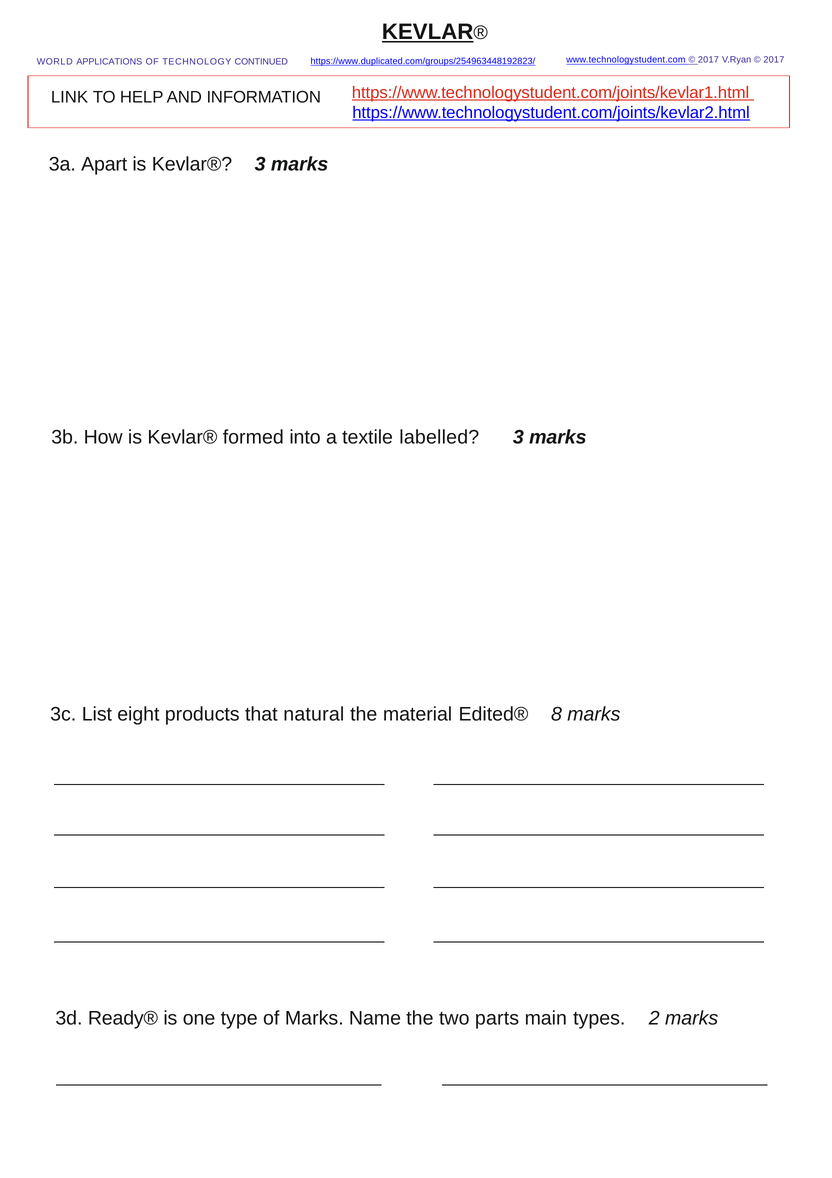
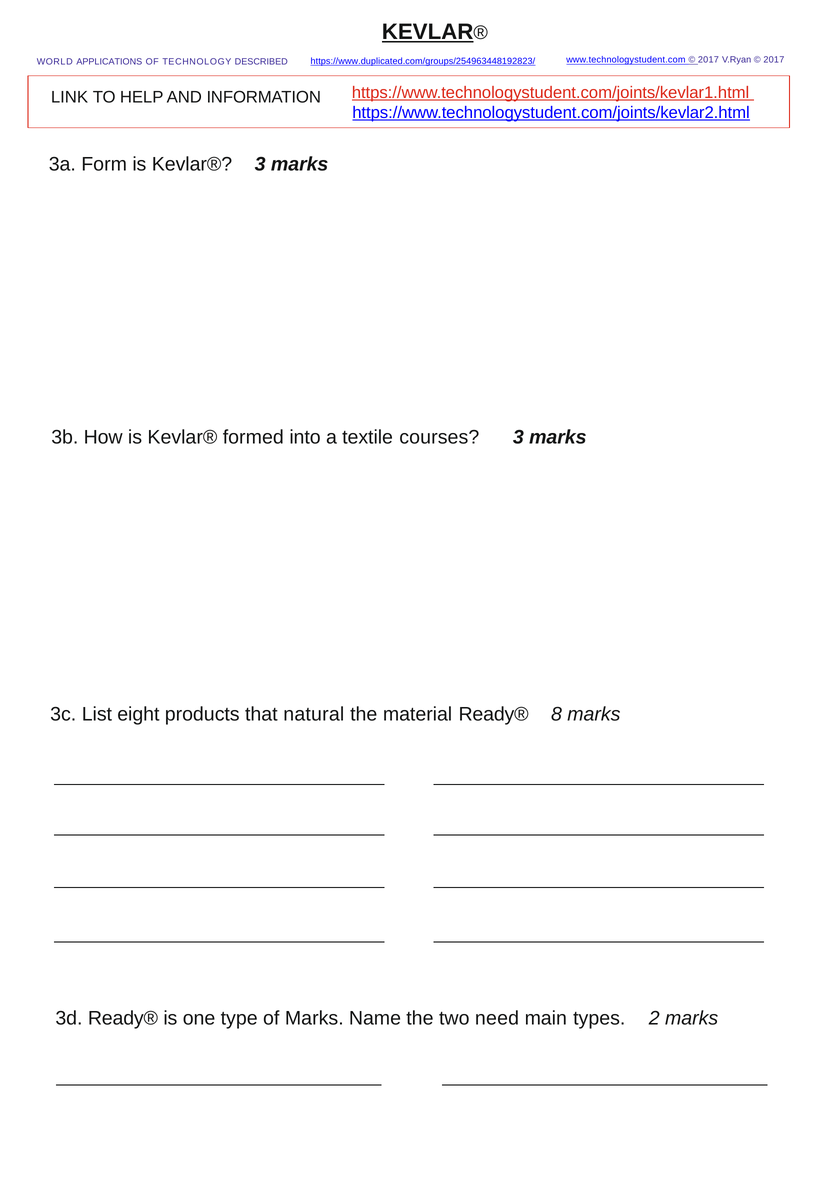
CONTINUED: CONTINUED -> DESCRIBED
Apart: Apart -> Form
labelled: labelled -> courses
material Edited®: Edited® -> Ready®
parts: parts -> need
